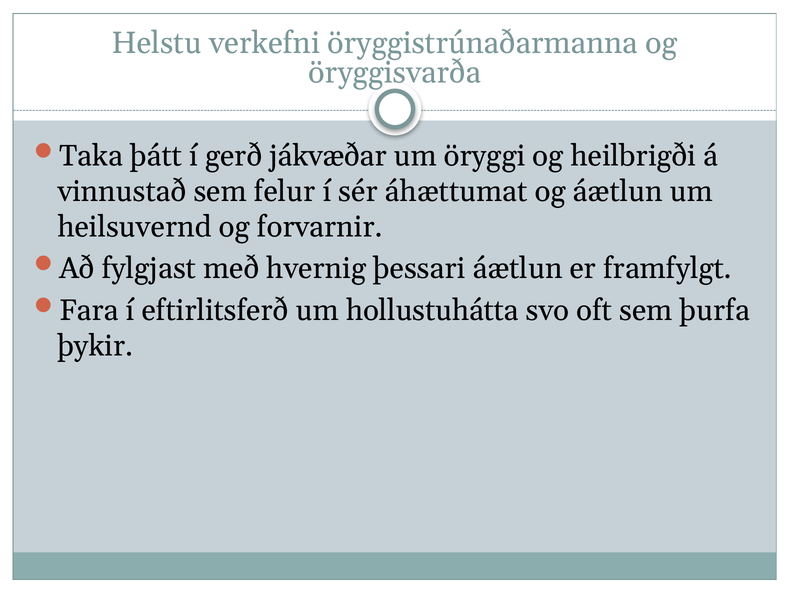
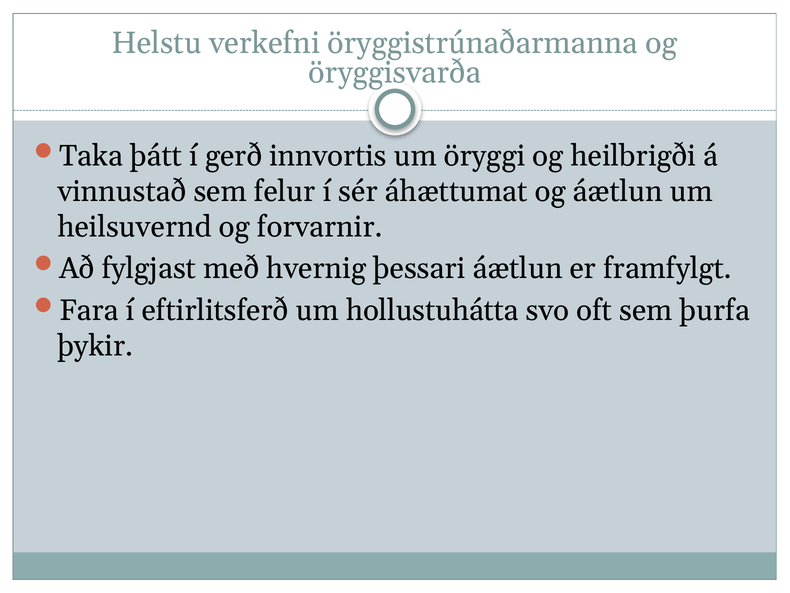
jákvæðar: jákvæðar -> innvortis
